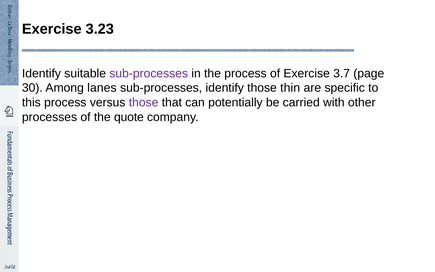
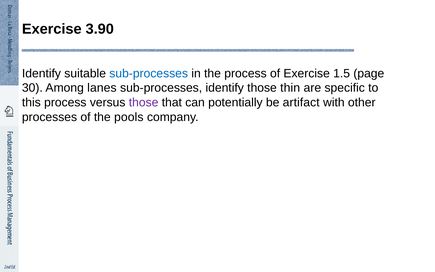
3.23: 3.23 -> 3.90
sub-processes at (149, 73) colour: purple -> blue
3.7: 3.7 -> 1.5
carried: carried -> artifact
quote: quote -> pools
